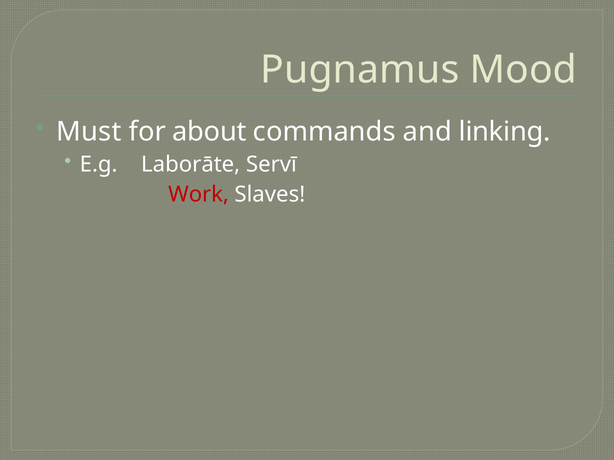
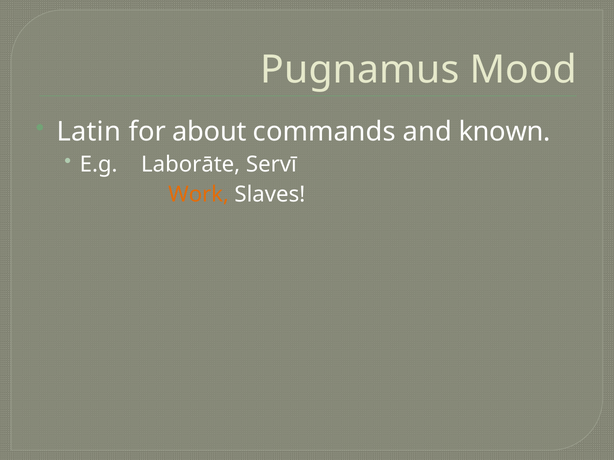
Must: Must -> Latin
linking: linking -> known
Work colour: red -> orange
